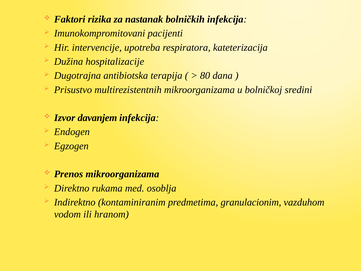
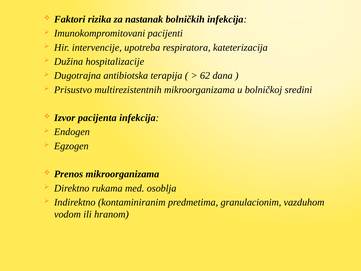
80: 80 -> 62
davanjem: davanjem -> pacijenta
